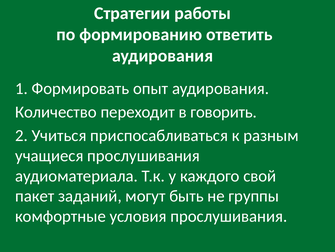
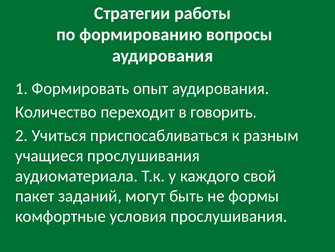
ответить: ответить -> вопросы
группы: группы -> формы
